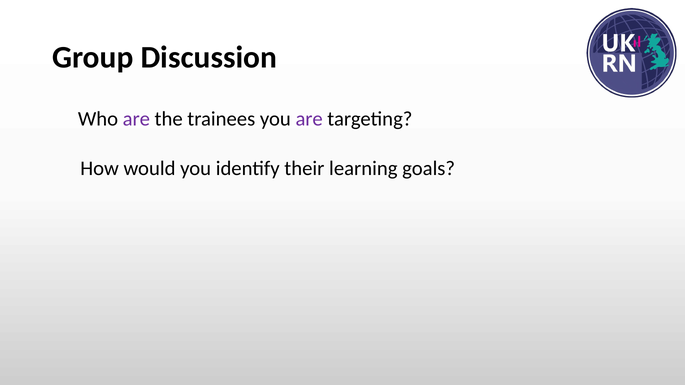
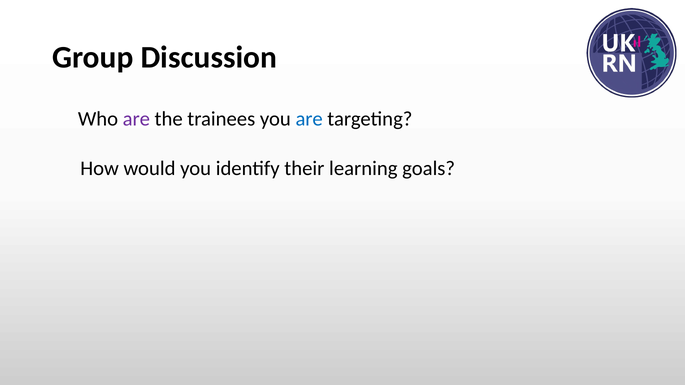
are at (309, 119) colour: purple -> blue
